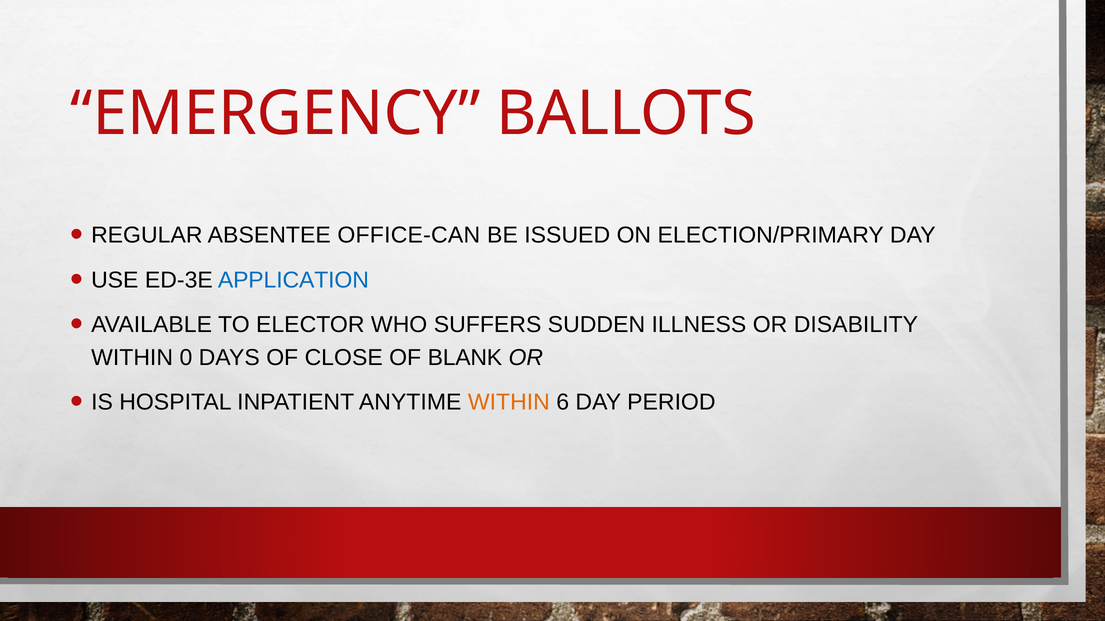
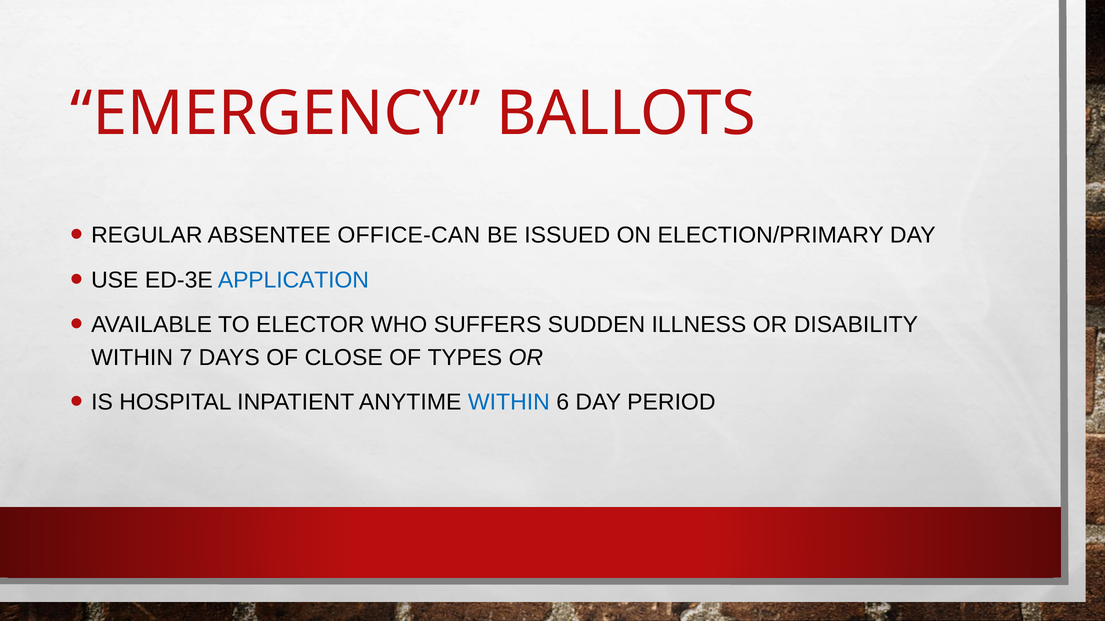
0: 0 -> 7
BLANK: BLANK -> TYPES
WITHIN at (509, 403) colour: orange -> blue
